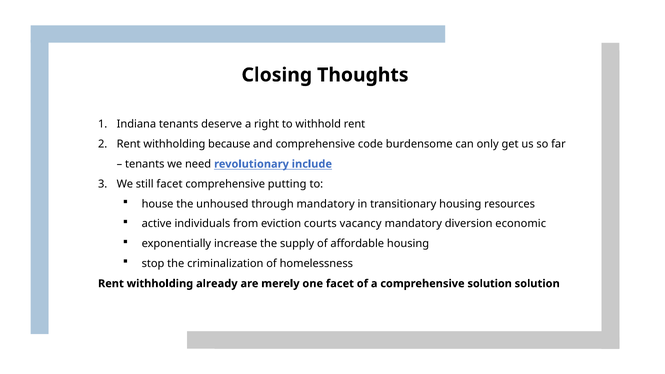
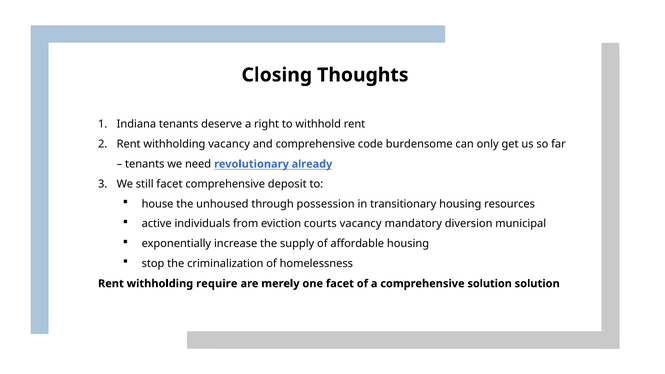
withholding because: because -> vacancy
include: include -> already
putting: putting -> deposit
through mandatory: mandatory -> possession
economic: economic -> municipal
already: already -> require
